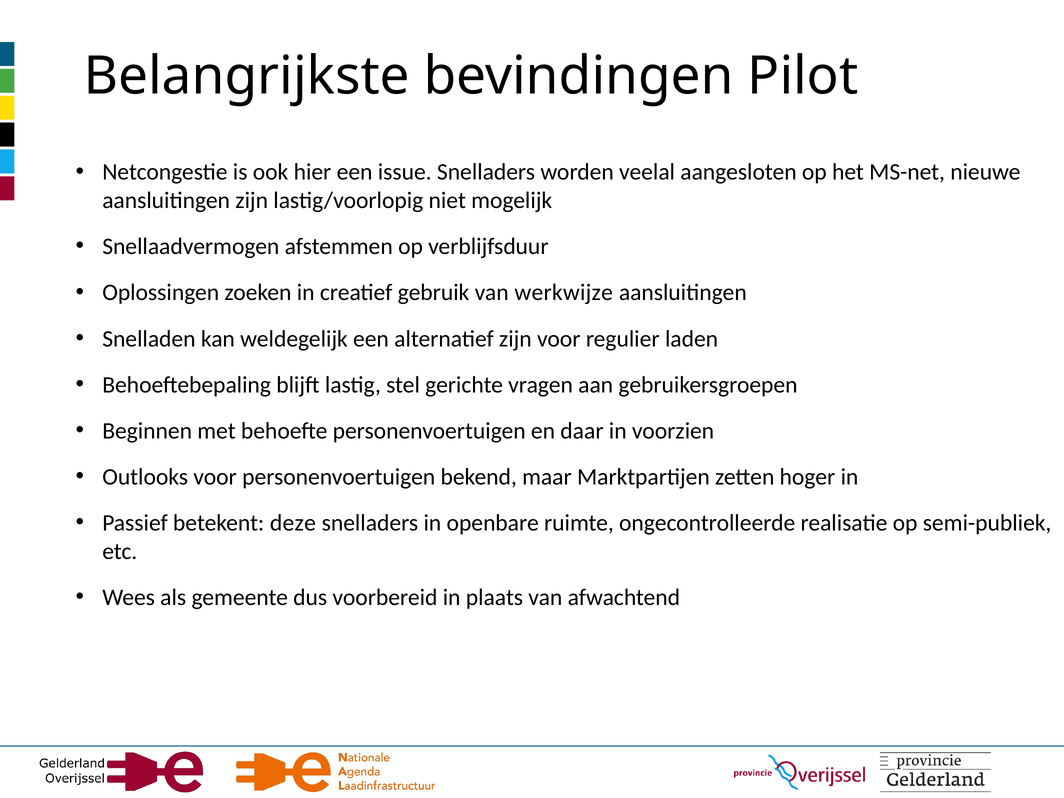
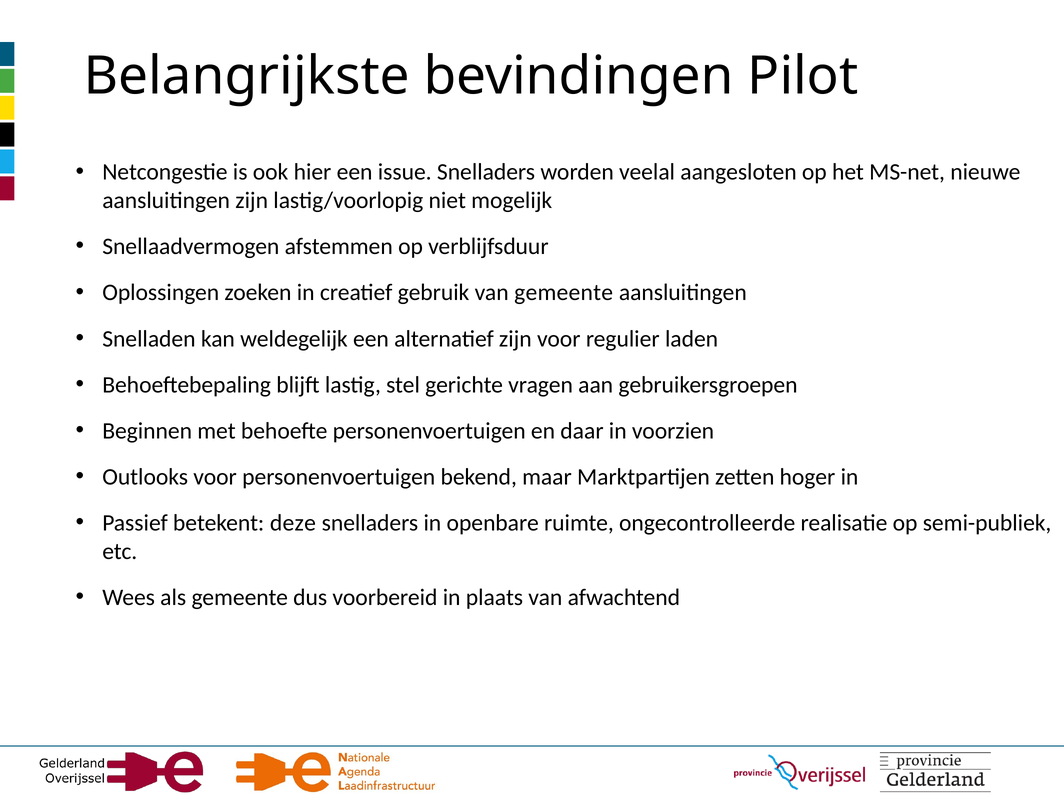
van werkwijze: werkwijze -> gemeente
